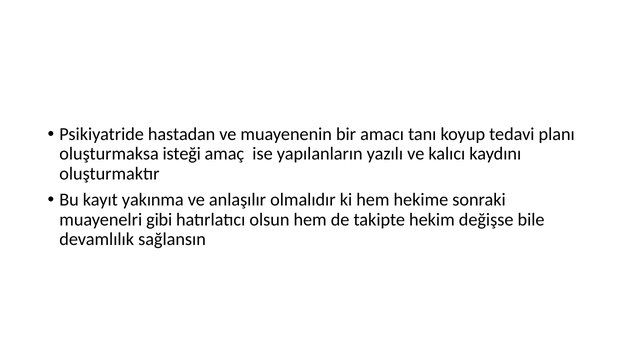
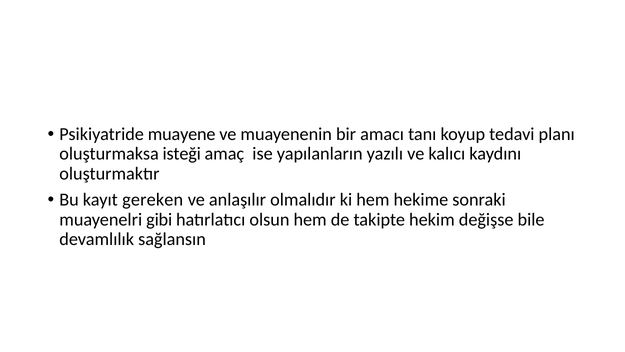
hastadan: hastadan -> muayene
yakınma: yakınma -> gereken
